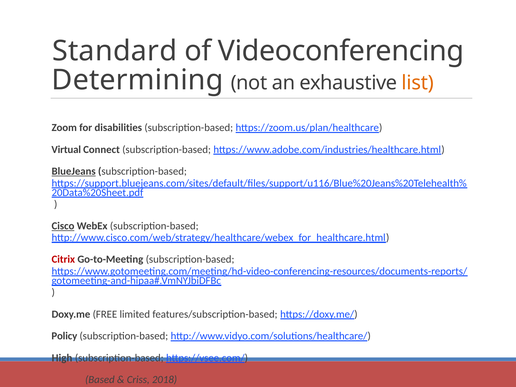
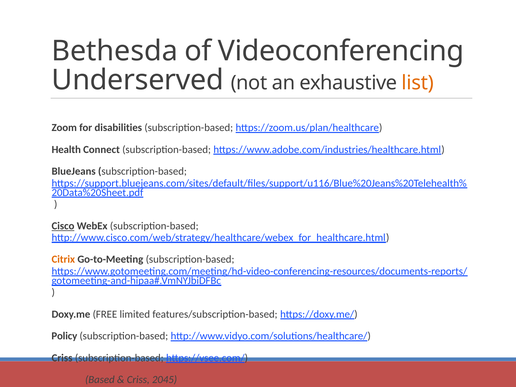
Standard: Standard -> Bethesda
Determining: Determining -> Underserved
Virtual: Virtual -> Health
BlueJeans underline: present -> none
Citrix colour: red -> orange
High at (62, 358): High -> Criss
2018: 2018 -> 2045
